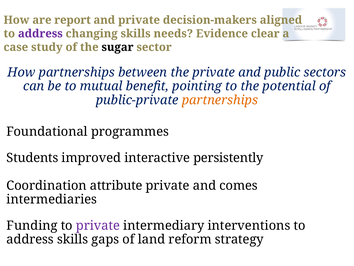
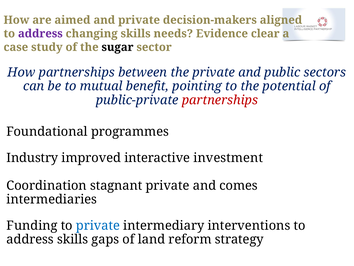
report: report -> aimed
partnerships at (220, 100) colour: orange -> red
Students: Students -> Industry
persistently: persistently -> investment
attribute: attribute -> stagnant
private at (98, 225) colour: purple -> blue
